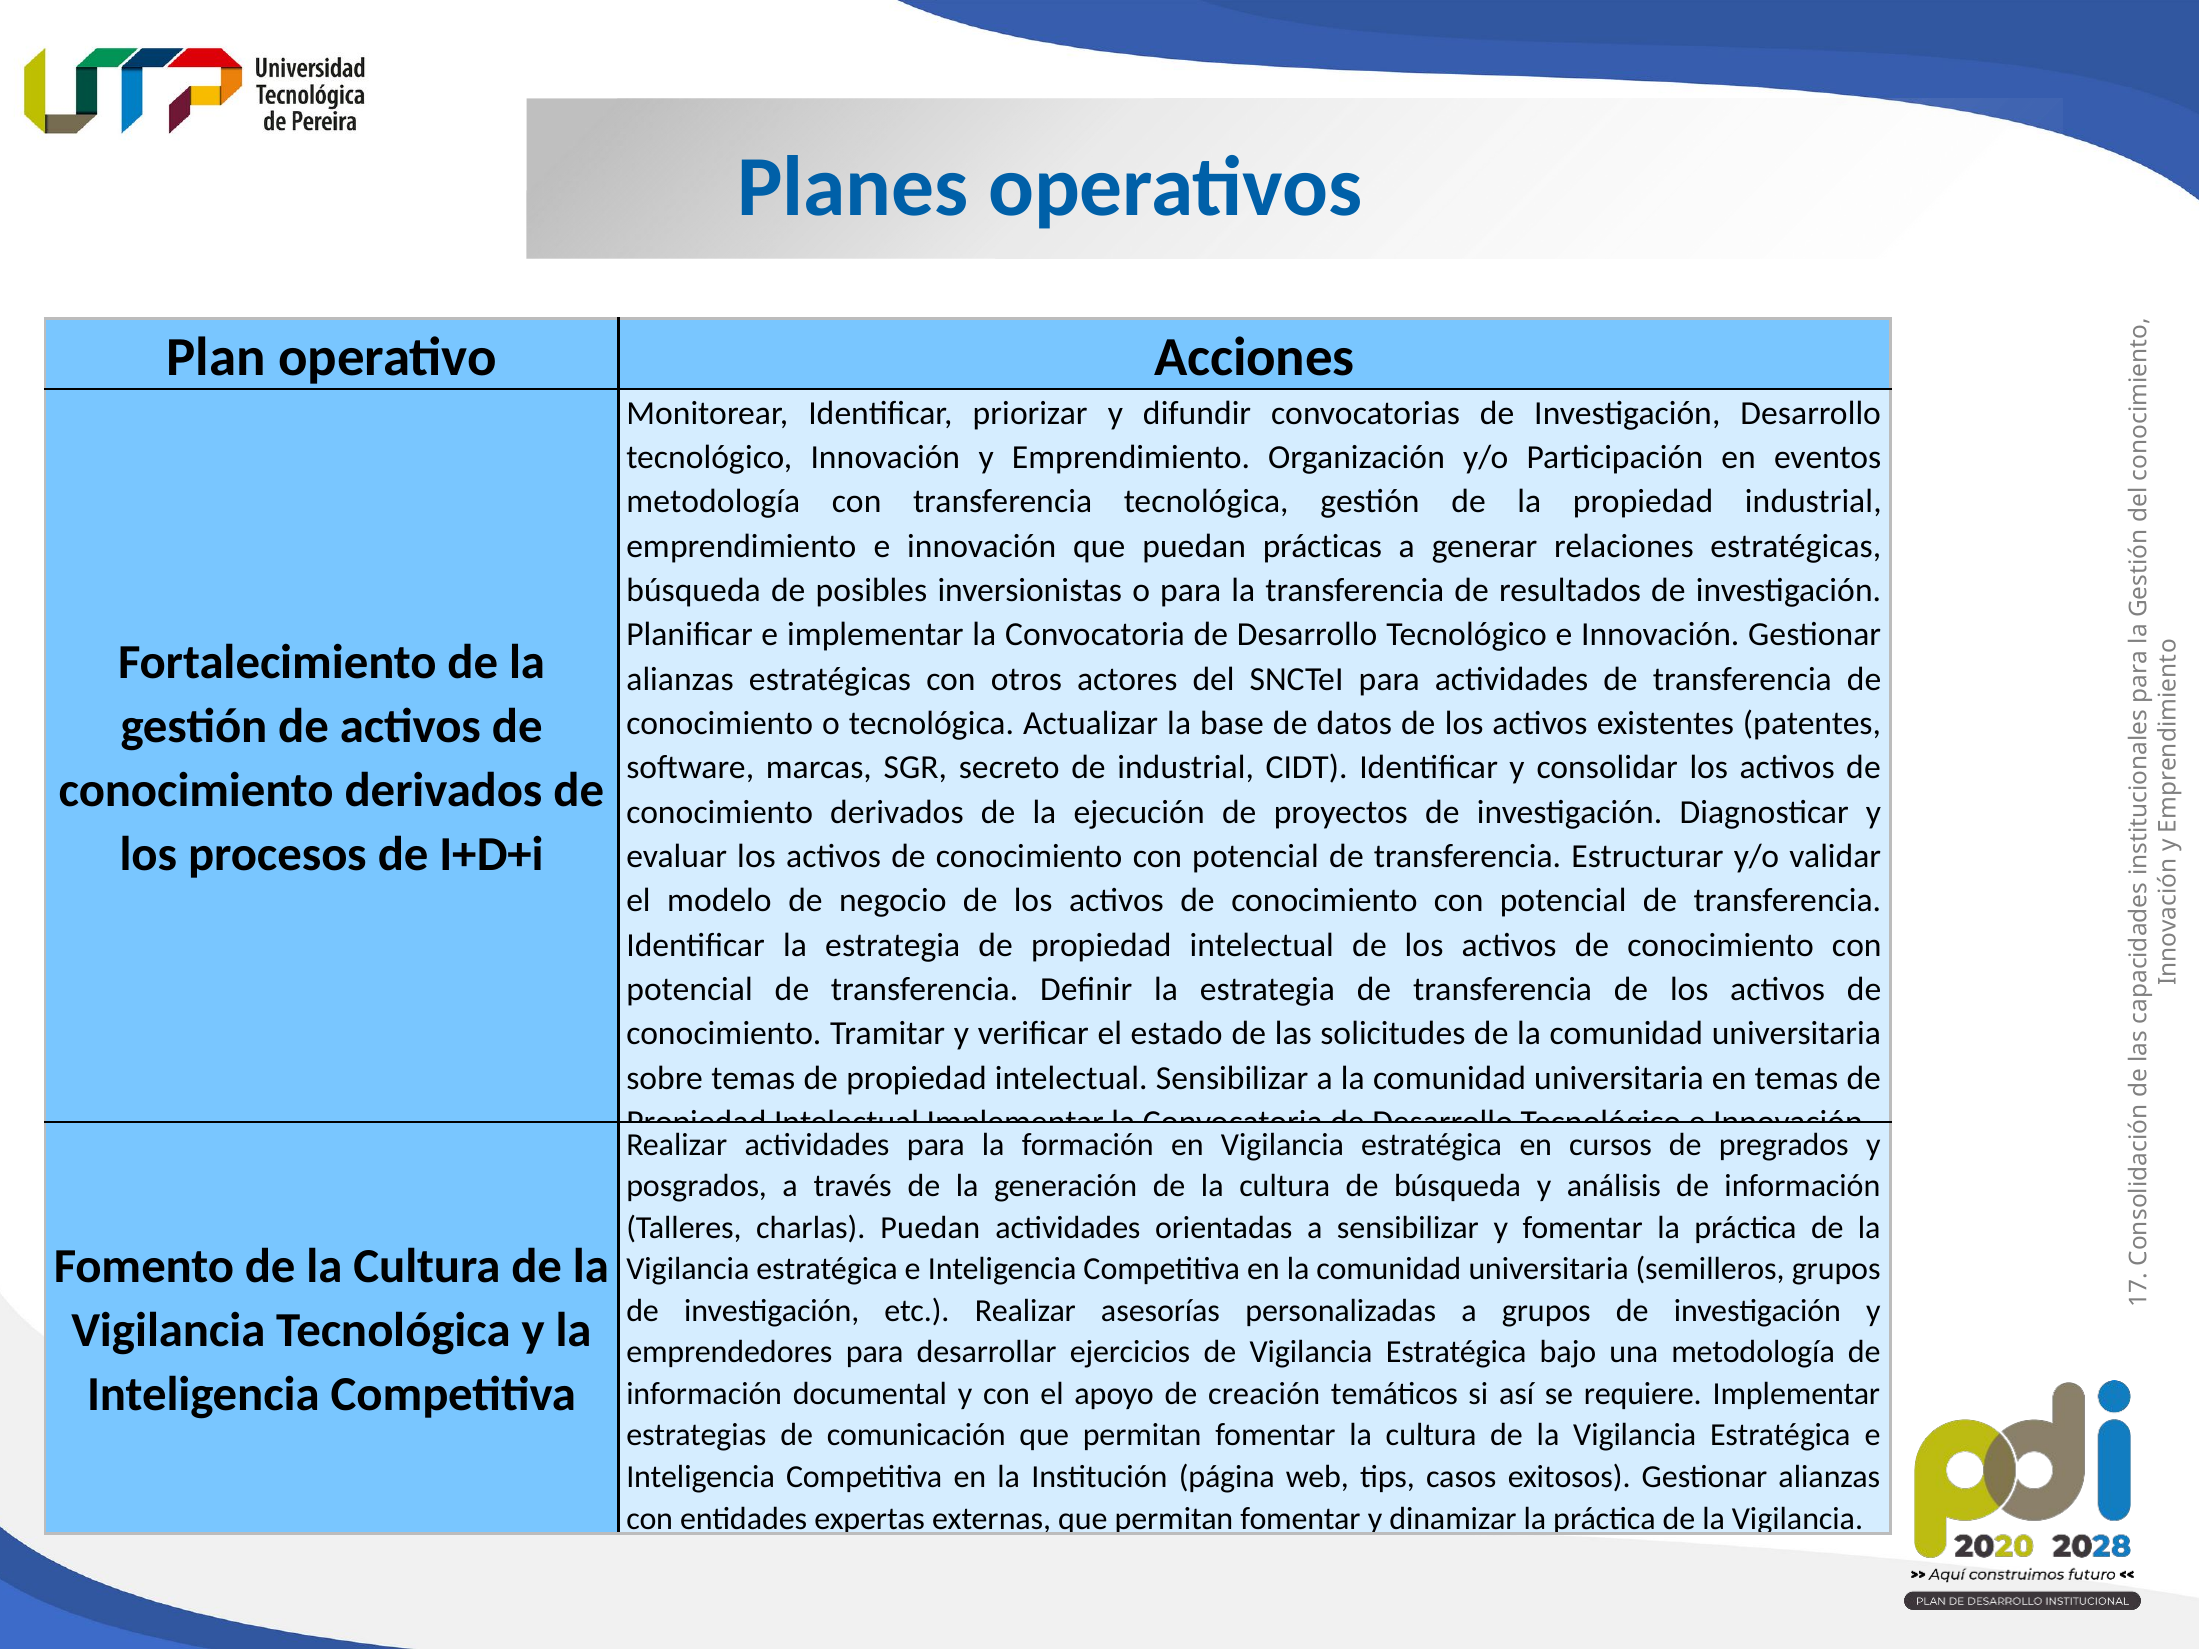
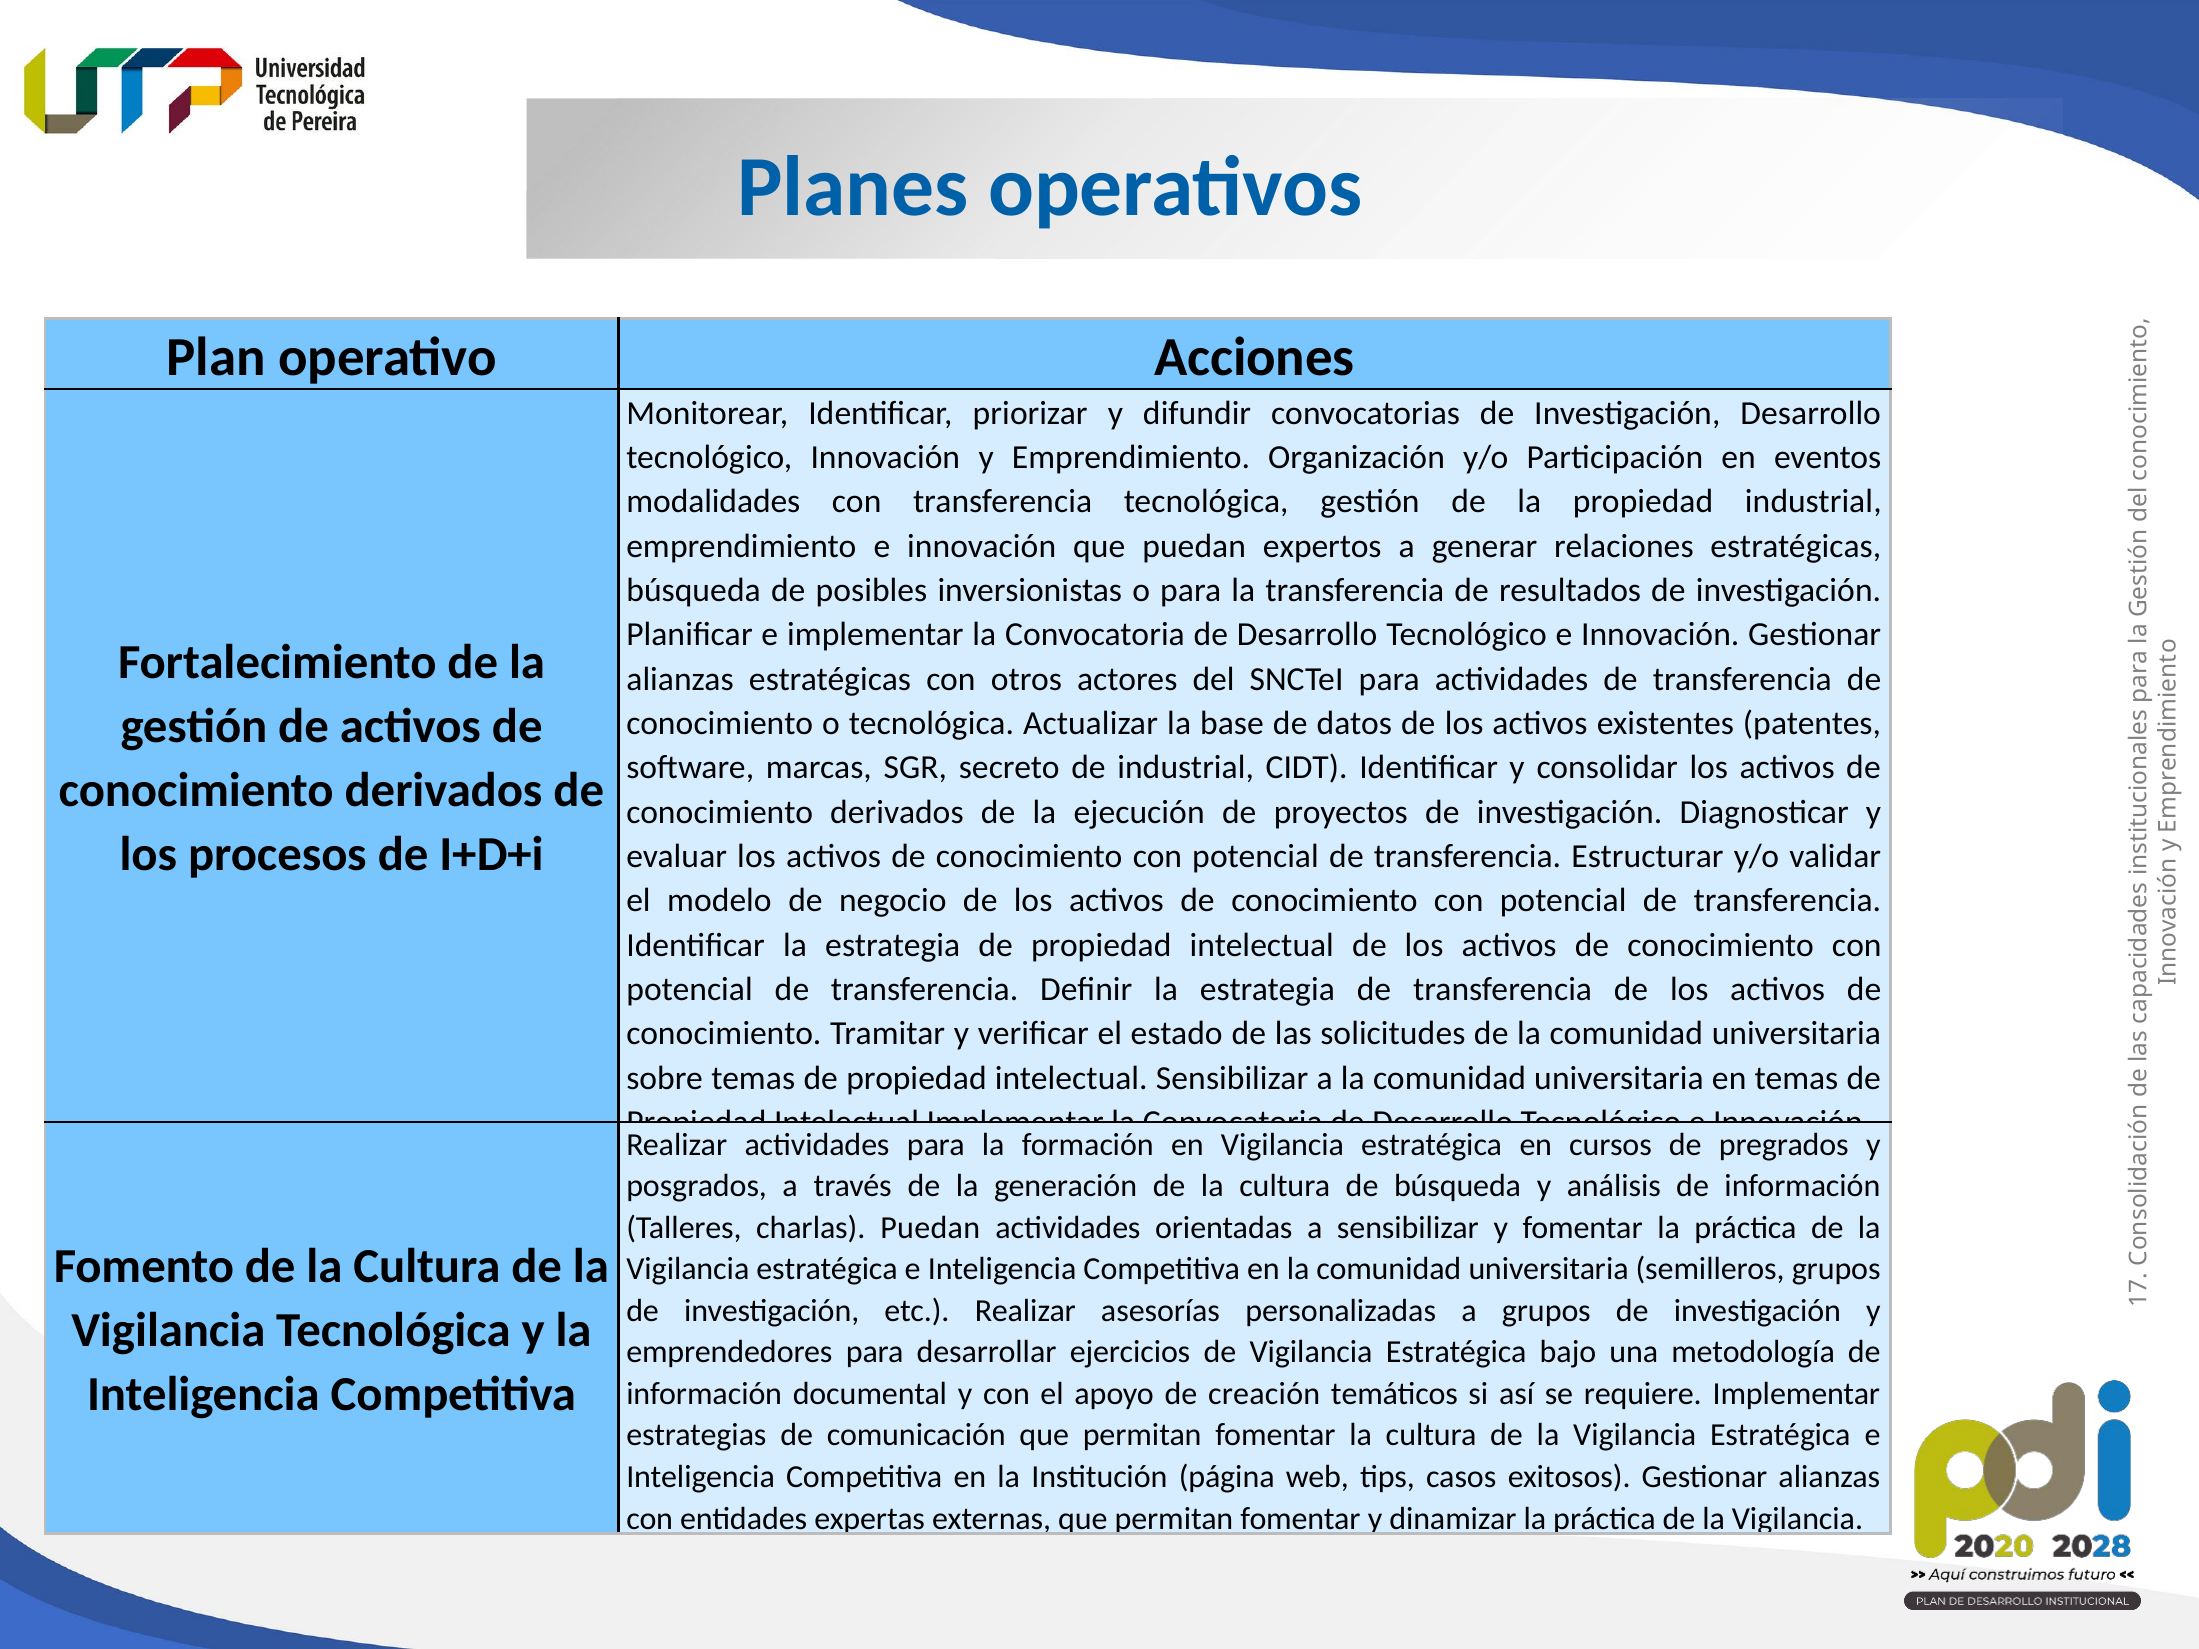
metodología at (713, 502): metodología -> modalidades
prácticas: prácticas -> expertos
